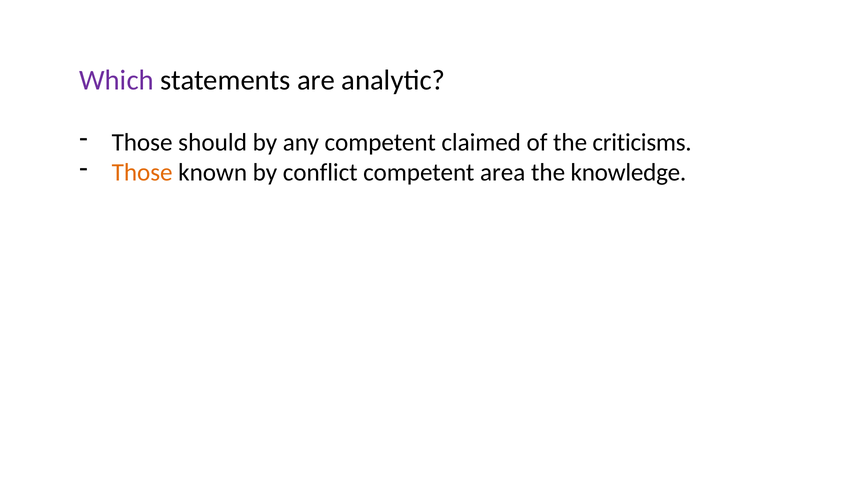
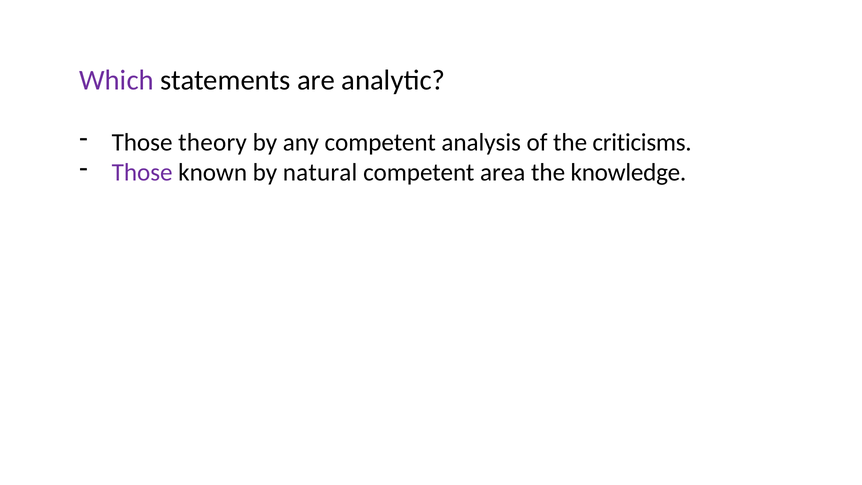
should: should -> theory
claimed: claimed -> analysis
Those at (142, 173) colour: orange -> purple
conflict: conflict -> natural
